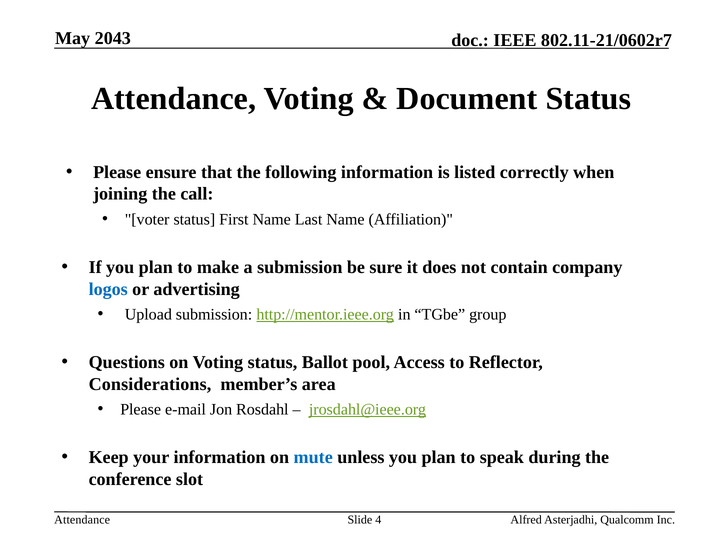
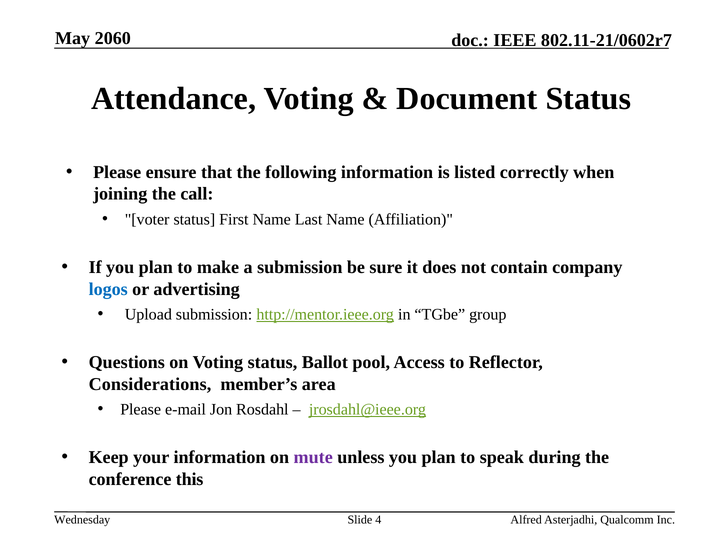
2043: 2043 -> 2060
mute colour: blue -> purple
slot: slot -> this
Attendance at (82, 520): Attendance -> Wednesday
